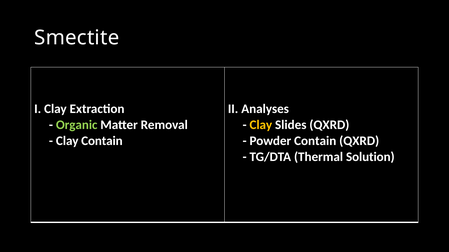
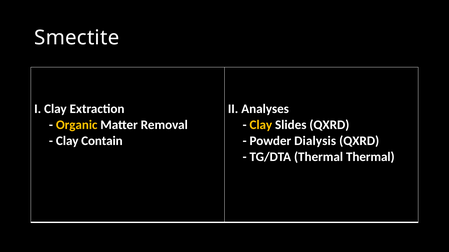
Organic colour: light green -> yellow
Powder Contain: Contain -> Dialysis
Thermal Solution: Solution -> Thermal
